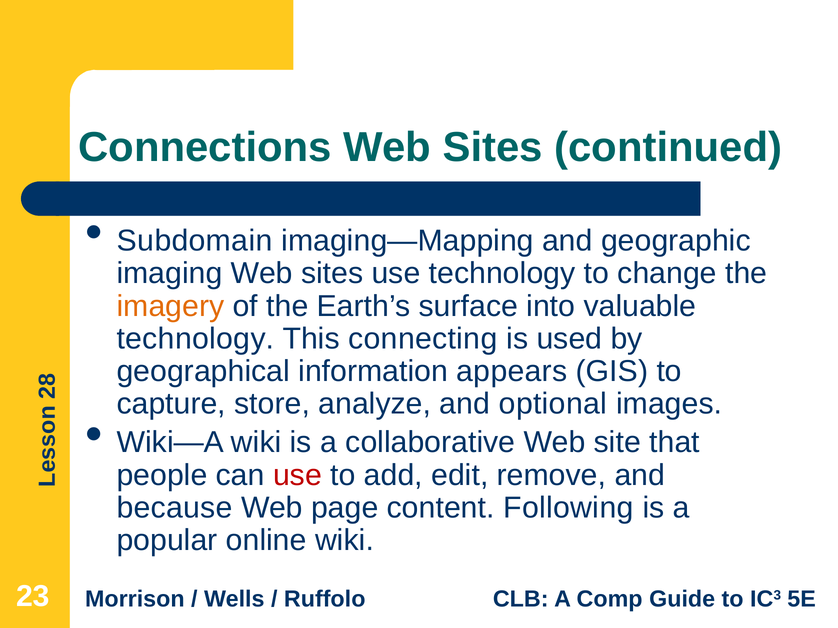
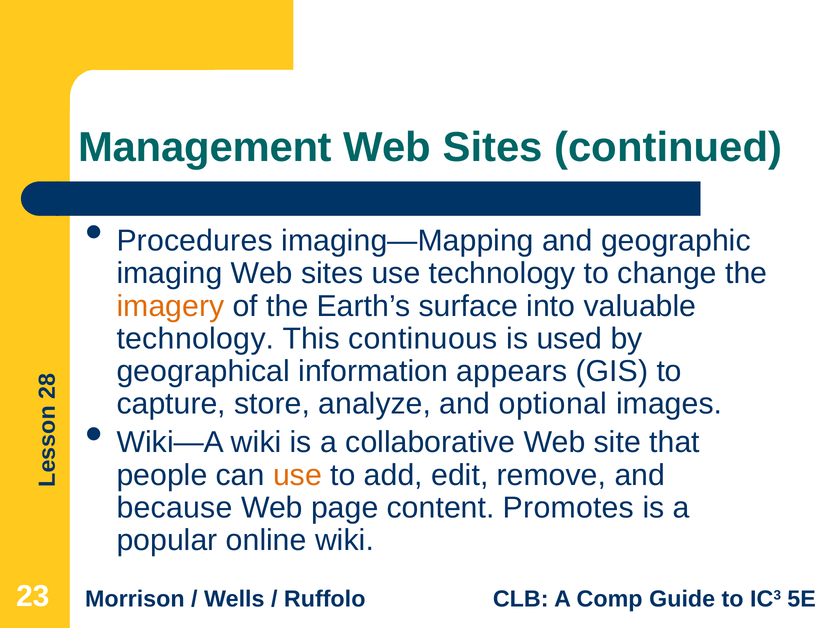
Connections: Connections -> Management
Subdomain: Subdomain -> Procedures
connecting: connecting -> continuous
use at (297, 475) colour: red -> orange
Following: Following -> Promotes
